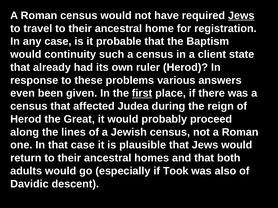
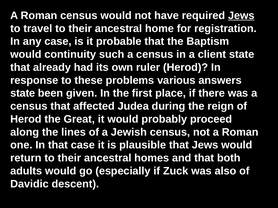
even at (23, 93): even -> state
first underline: present -> none
Took: Took -> Zuck
